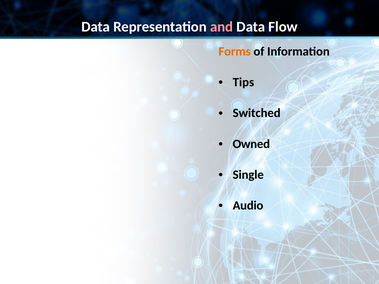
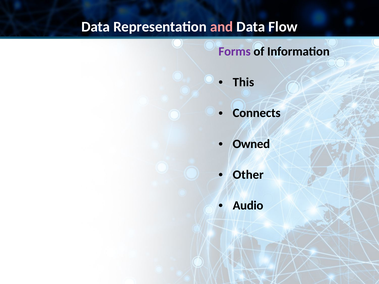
Forms colour: orange -> purple
Tips: Tips -> This
Switched: Switched -> Connects
Single: Single -> Other
